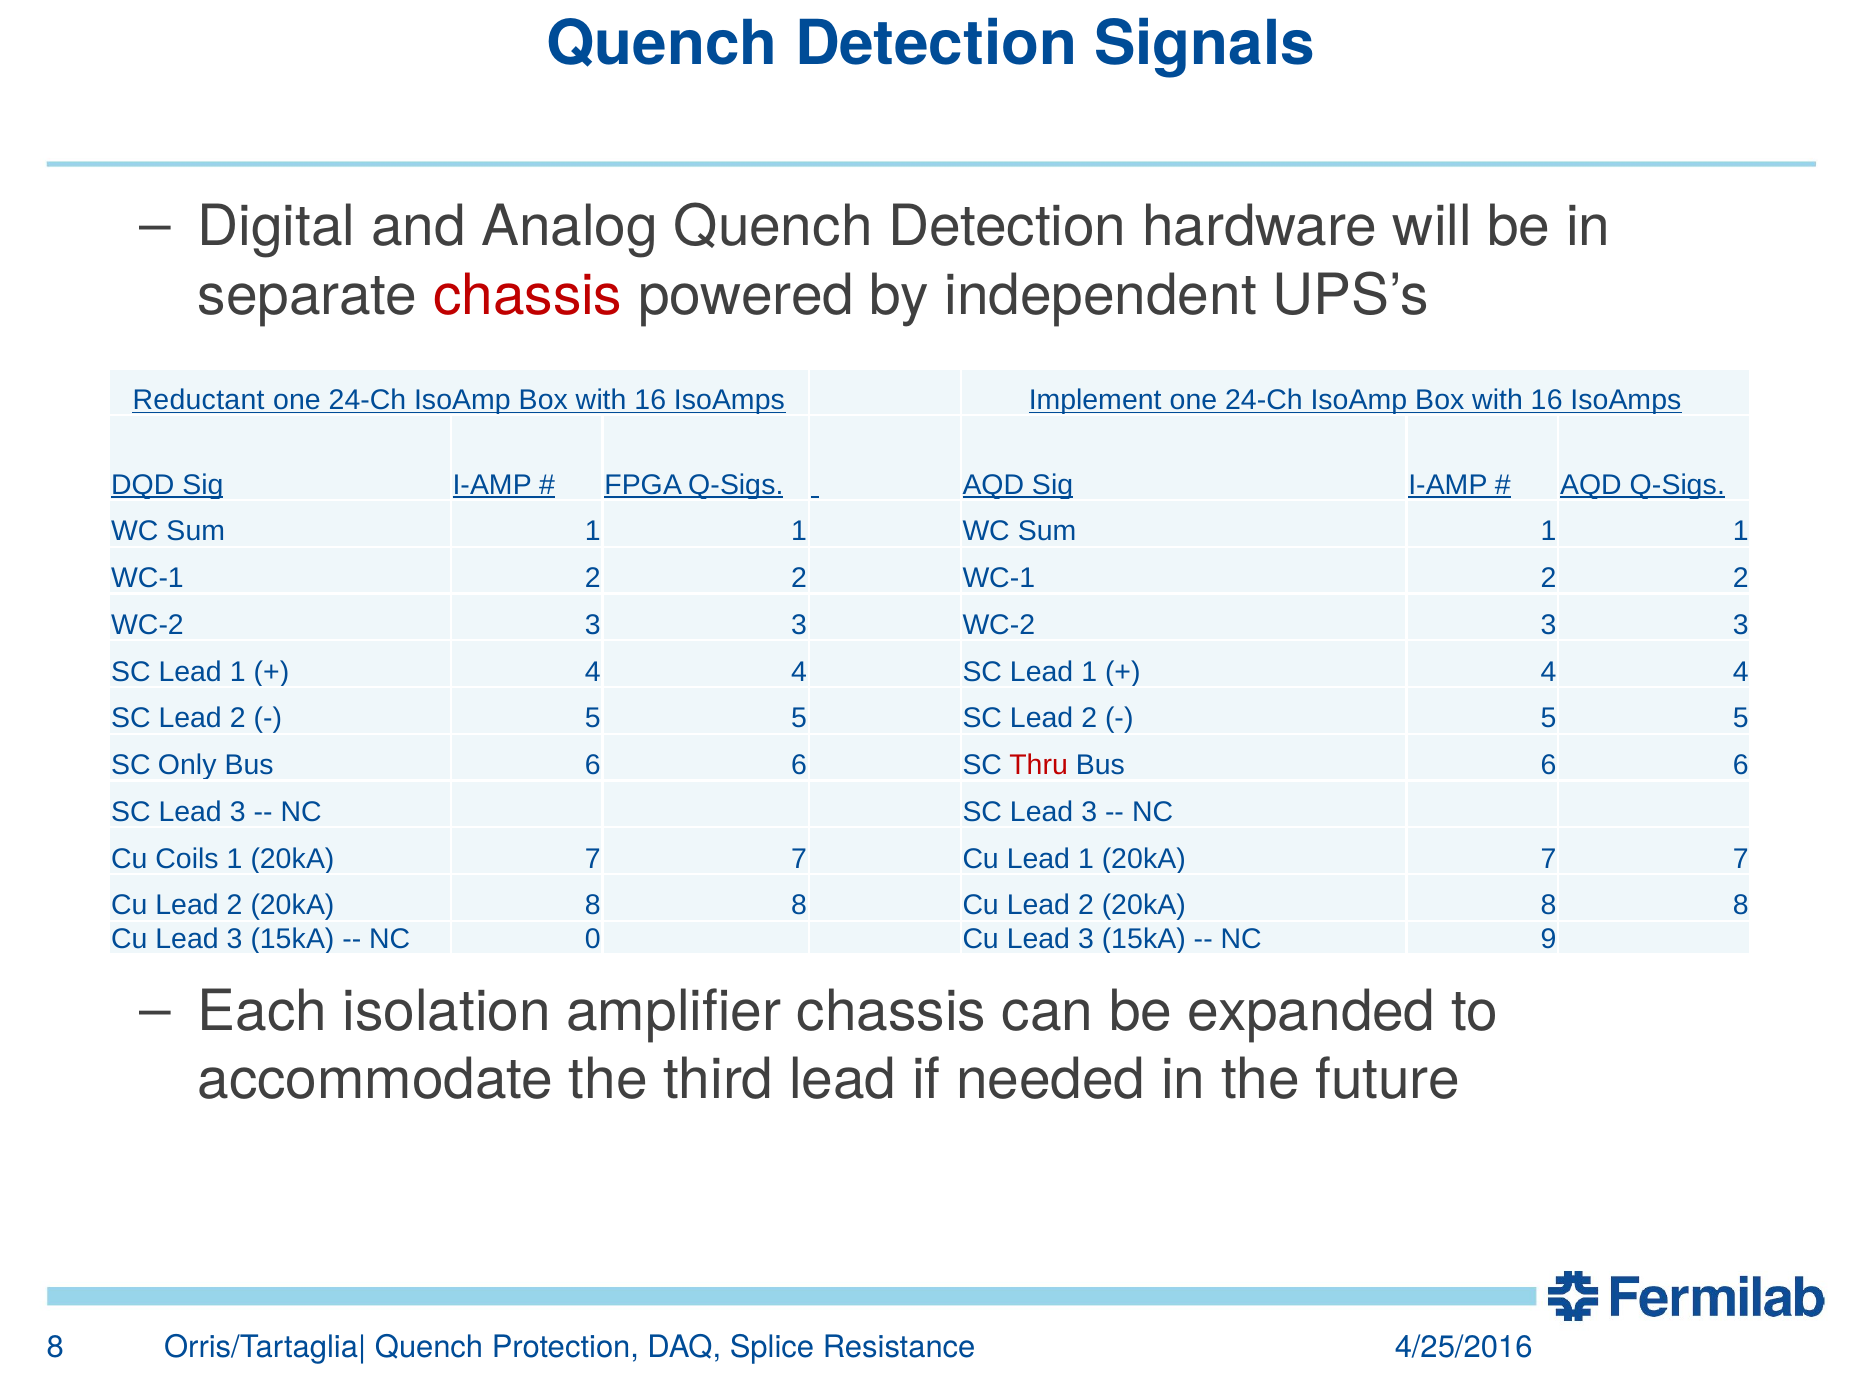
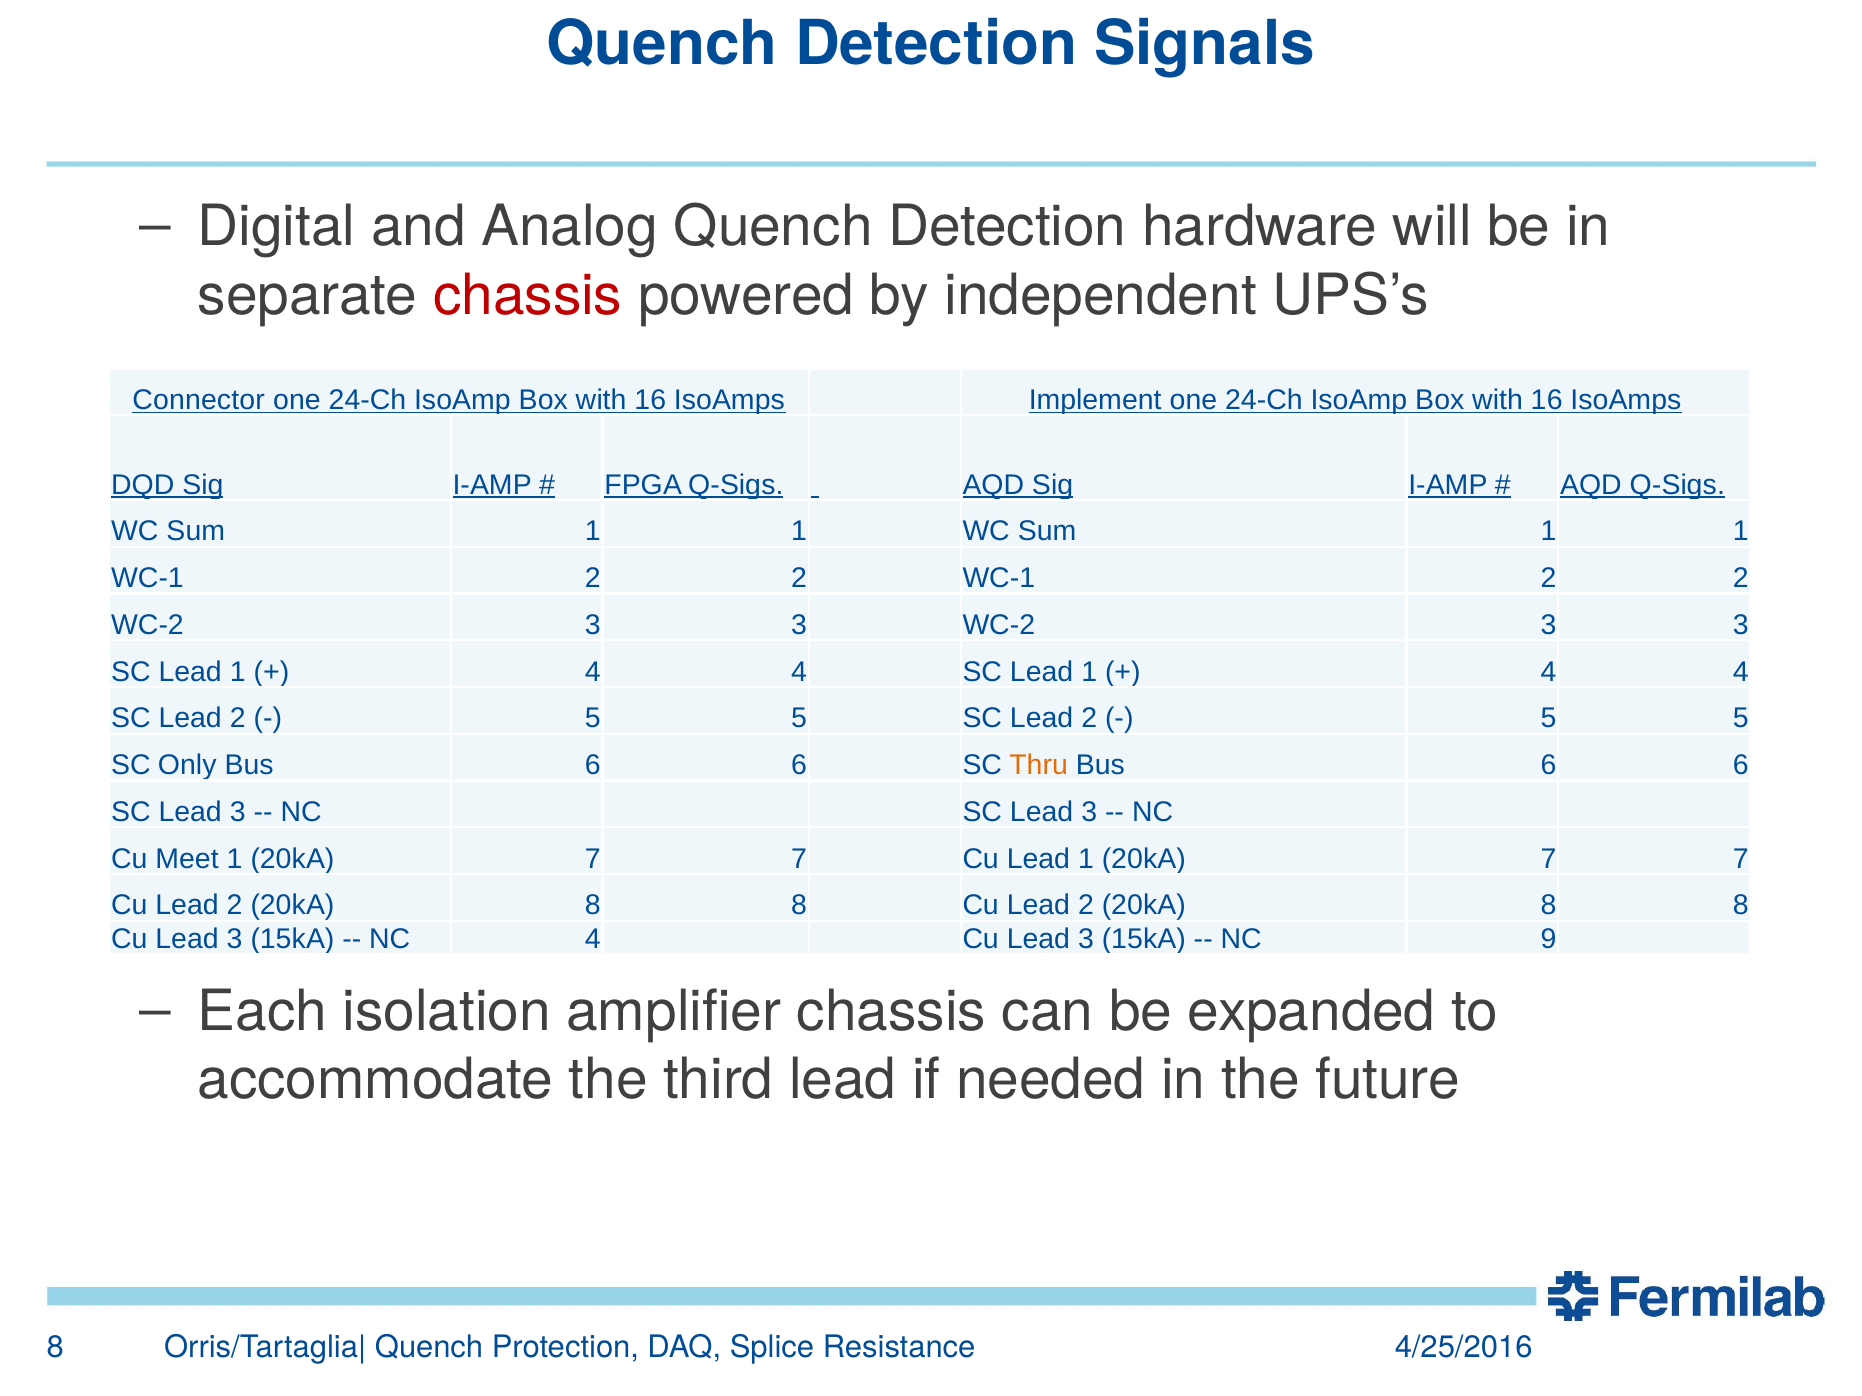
Reductant: Reductant -> Connector
Thru colour: red -> orange
Coils: Coils -> Meet
NC 0: 0 -> 4
